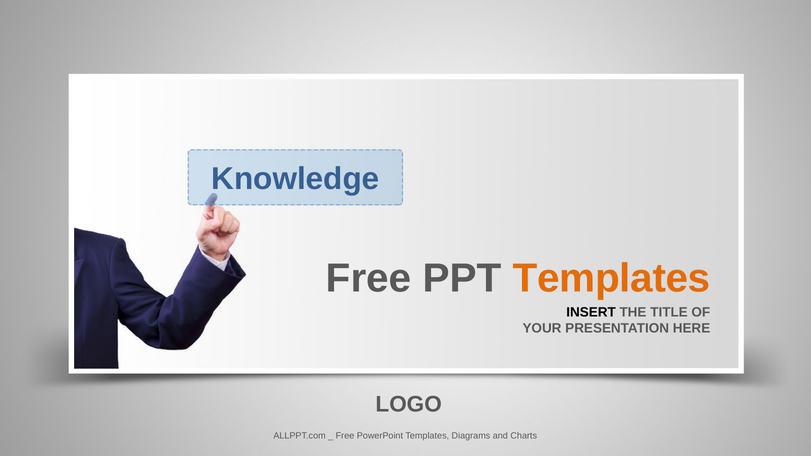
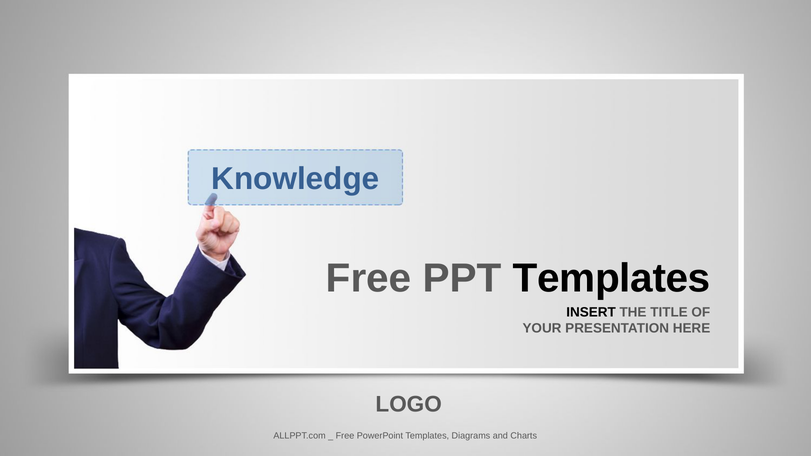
Templates at (612, 278) colour: orange -> black
